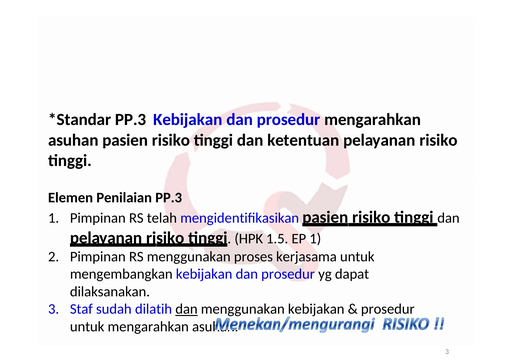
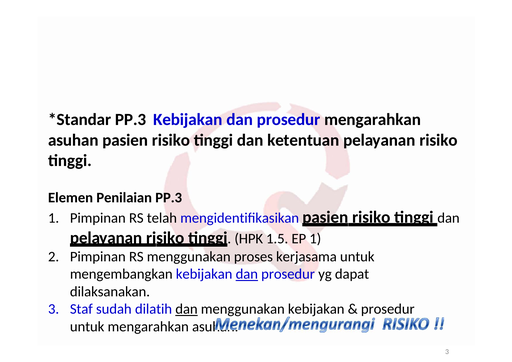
dan at (247, 274) underline: none -> present
